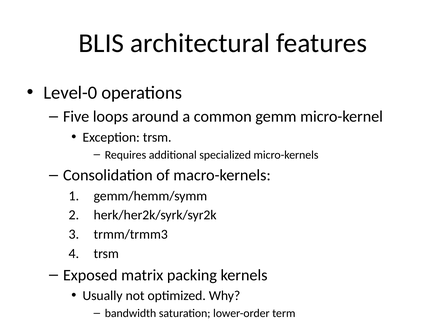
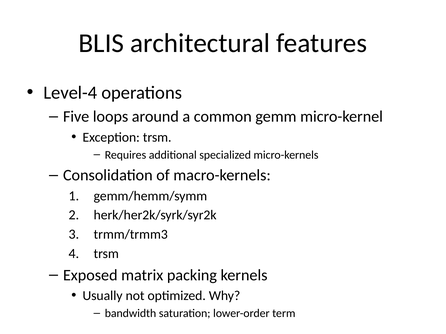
Level-0: Level-0 -> Level-4
